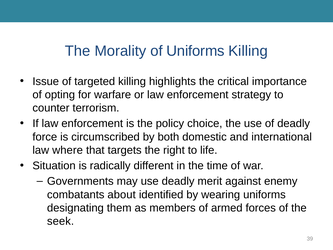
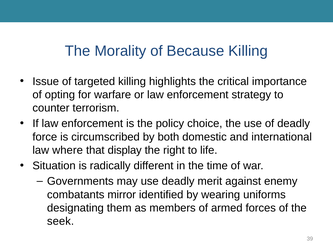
of Uniforms: Uniforms -> Because
targets: targets -> display
about: about -> mirror
